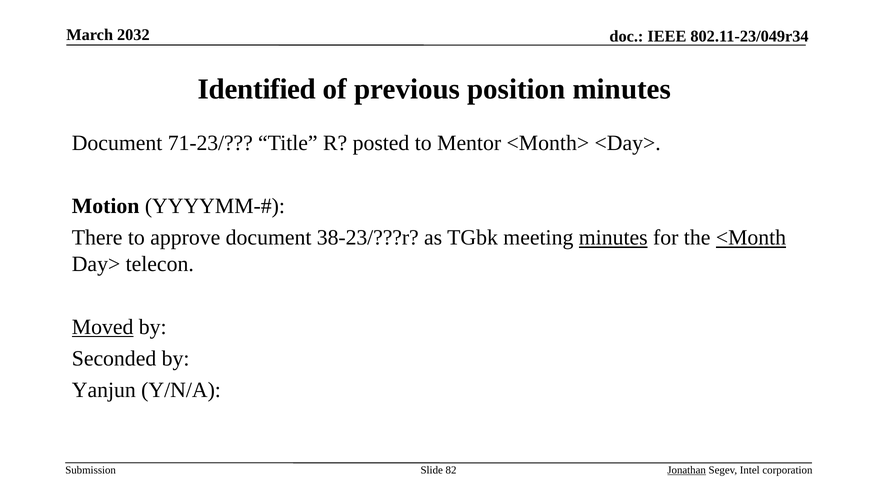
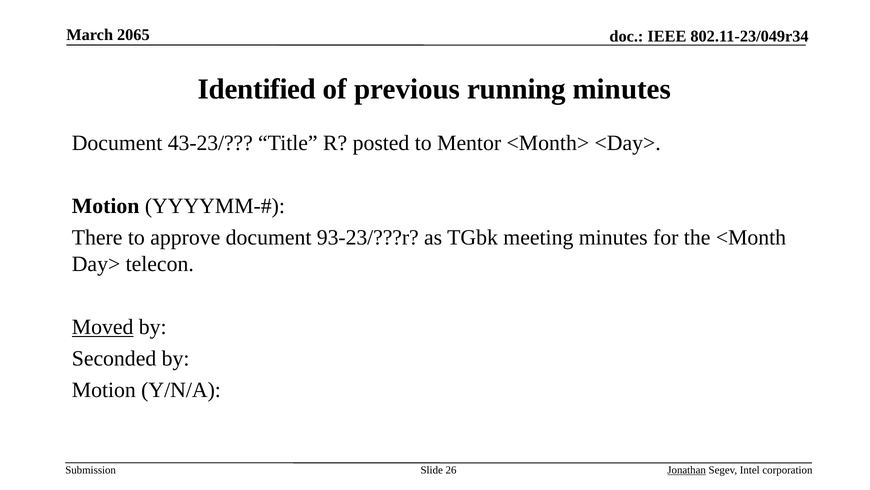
2032: 2032 -> 2065
position: position -> running
71-23/: 71-23/ -> 43-23/
38-23/???r: 38-23/???r -> 93-23/???r
minutes at (613, 237) underline: present -> none
<Month underline: present -> none
Yanjun at (104, 390): Yanjun -> Motion
82: 82 -> 26
